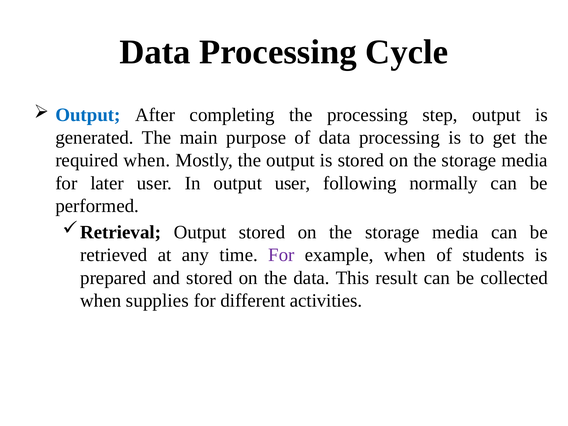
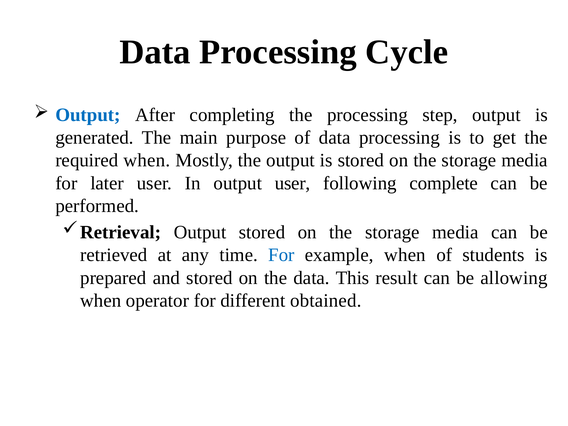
normally: normally -> complete
For at (281, 255) colour: purple -> blue
collected: collected -> allowing
supplies: supplies -> operator
activities: activities -> obtained
